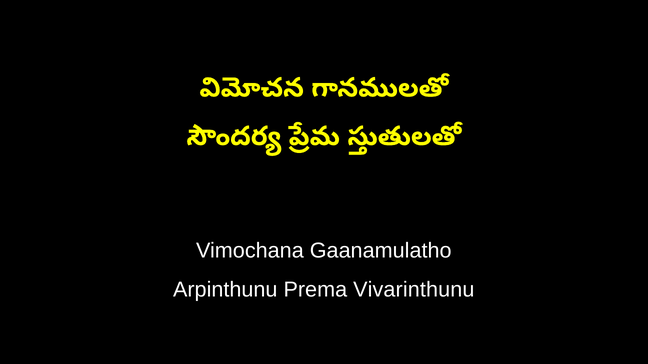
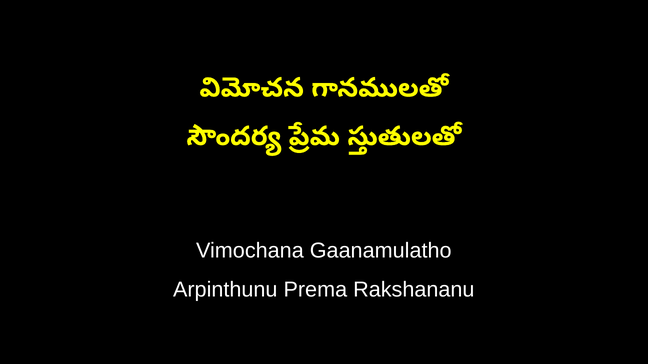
Vivarinthunu: Vivarinthunu -> Rakshananu
